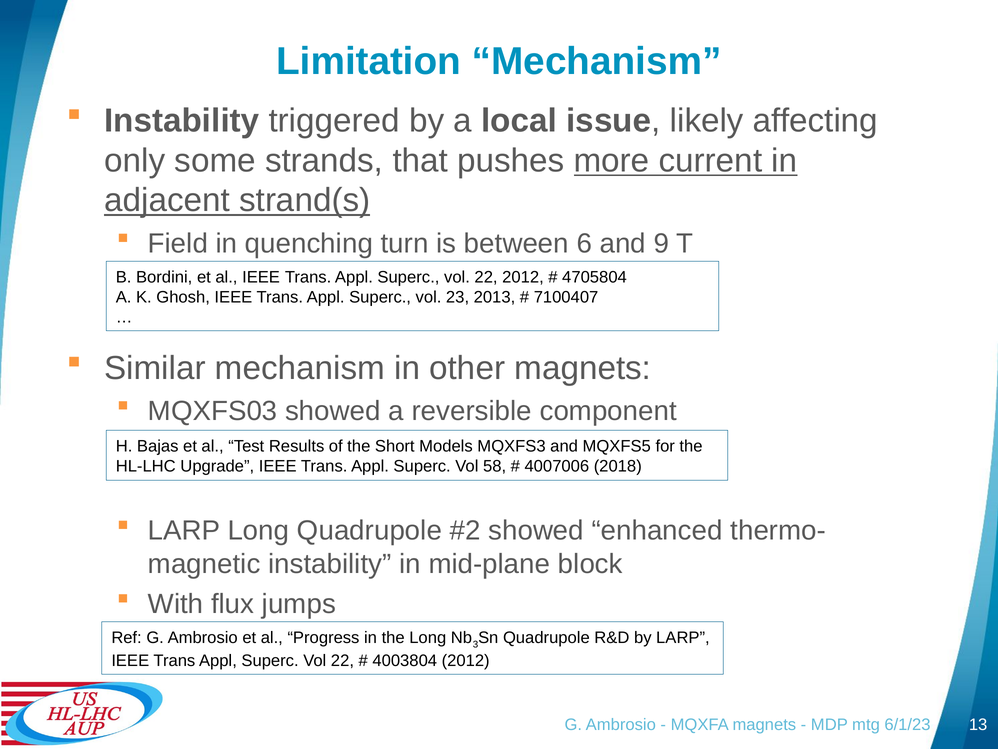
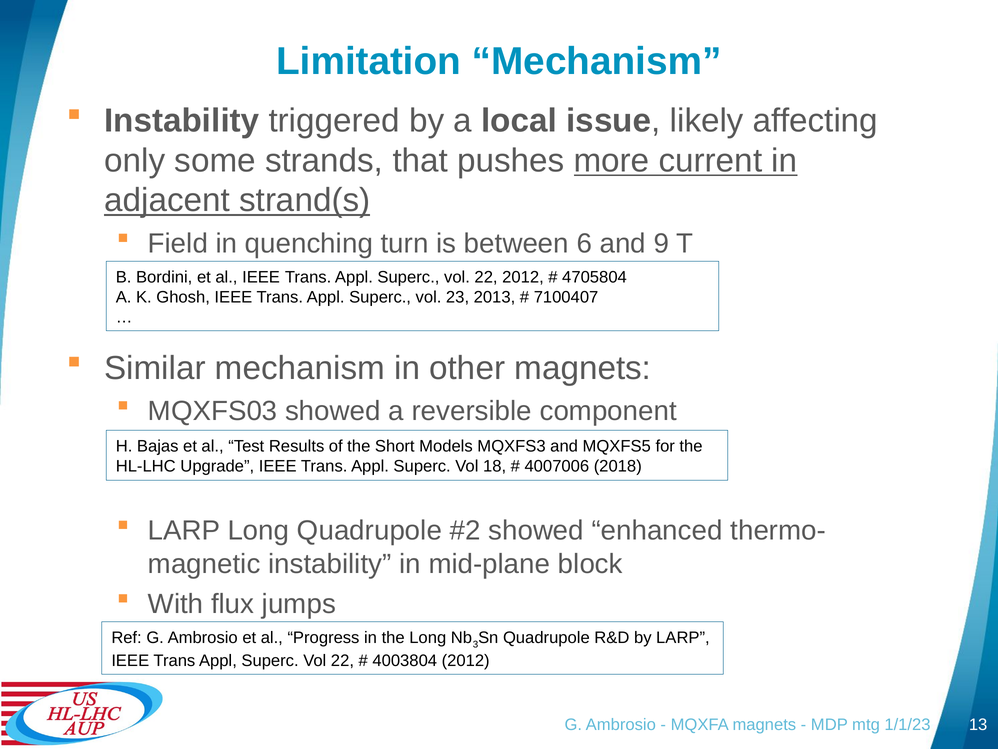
58: 58 -> 18
6/1/23: 6/1/23 -> 1/1/23
